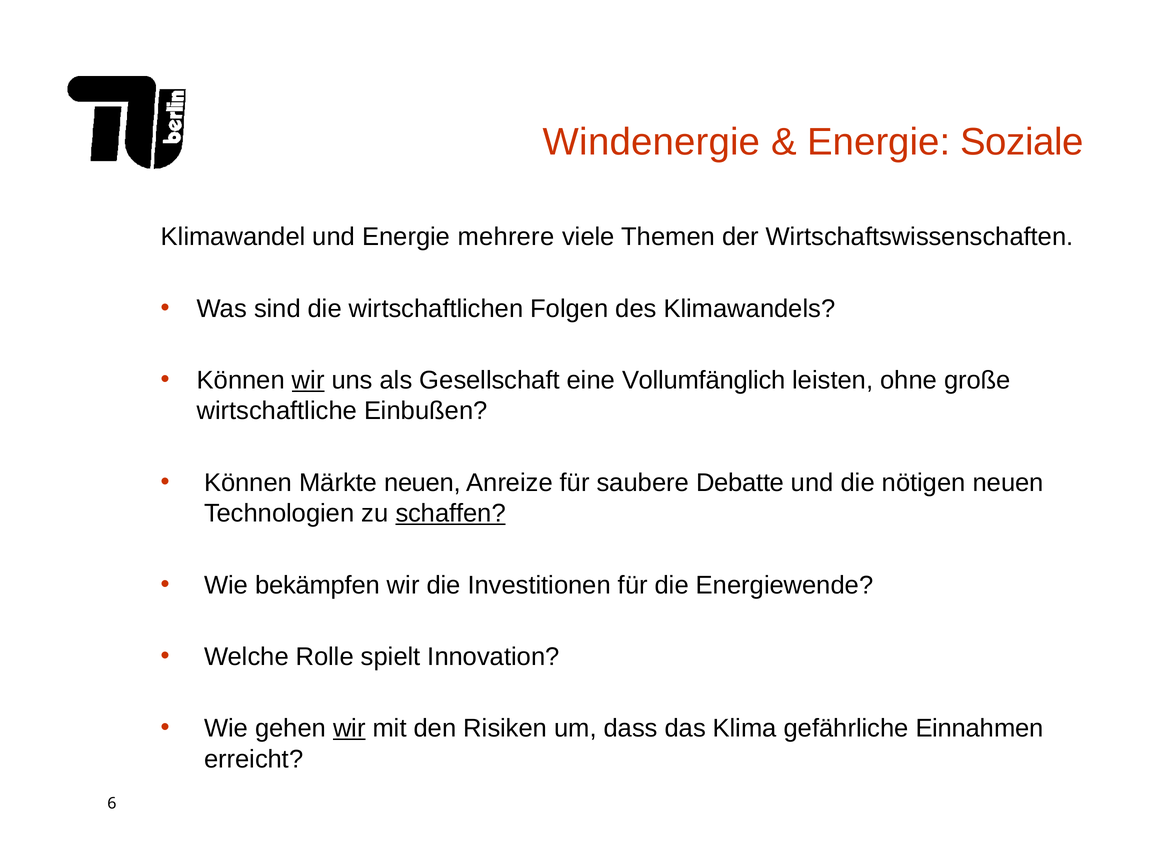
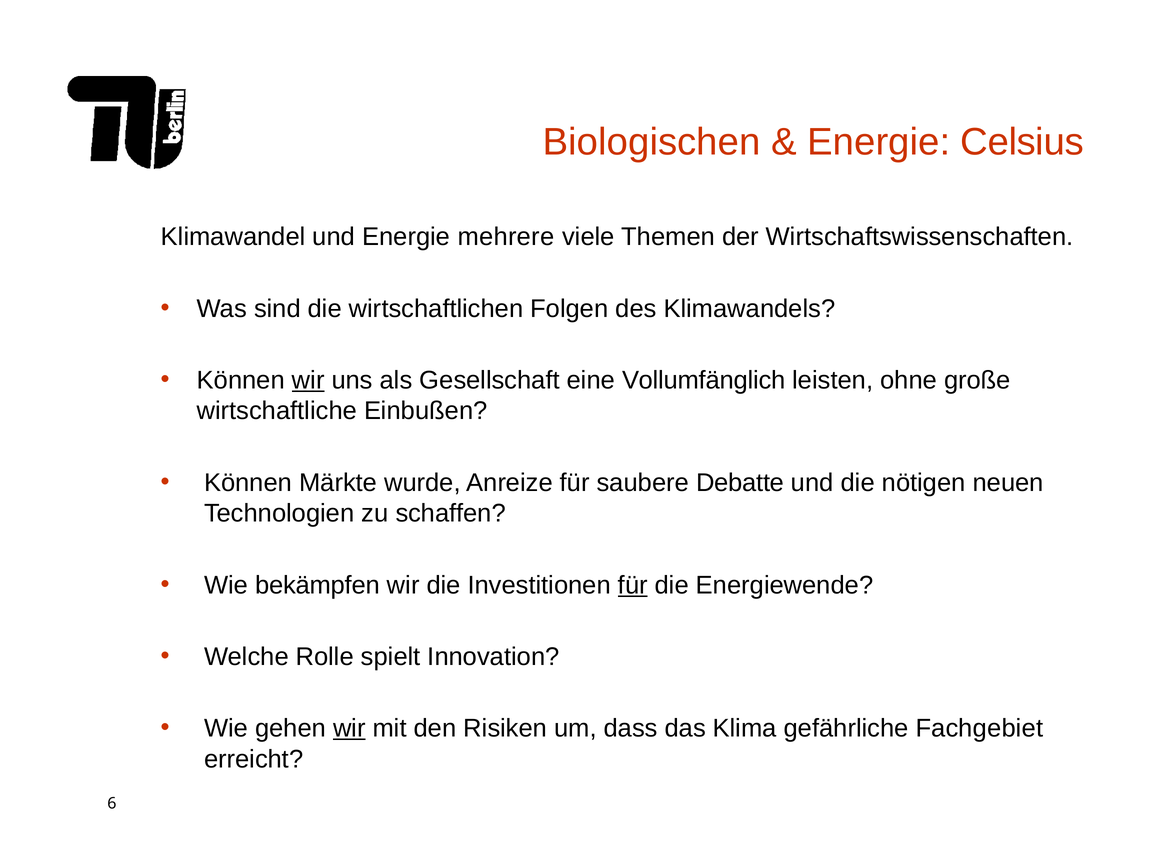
Windenergie: Windenergie -> Biologischen
Soziale: Soziale -> Celsius
Märkte neuen: neuen -> wurde
schaffen underline: present -> none
für at (633, 585) underline: none -> present
Einnahmen: Einnahmen -> Fachgebiet
